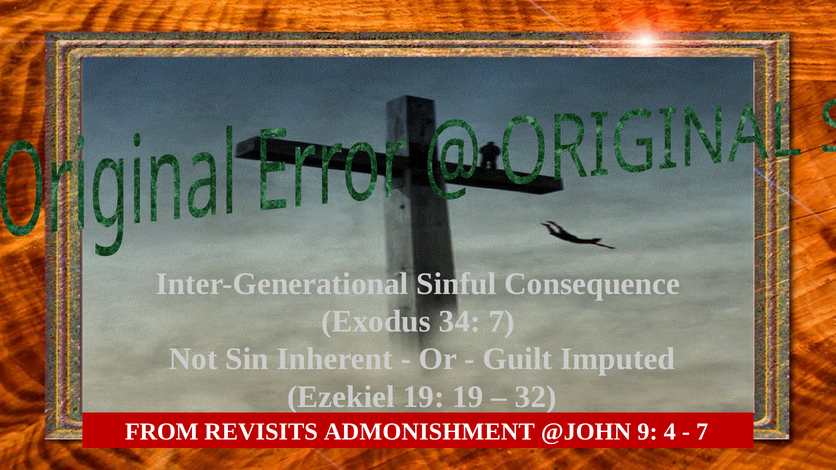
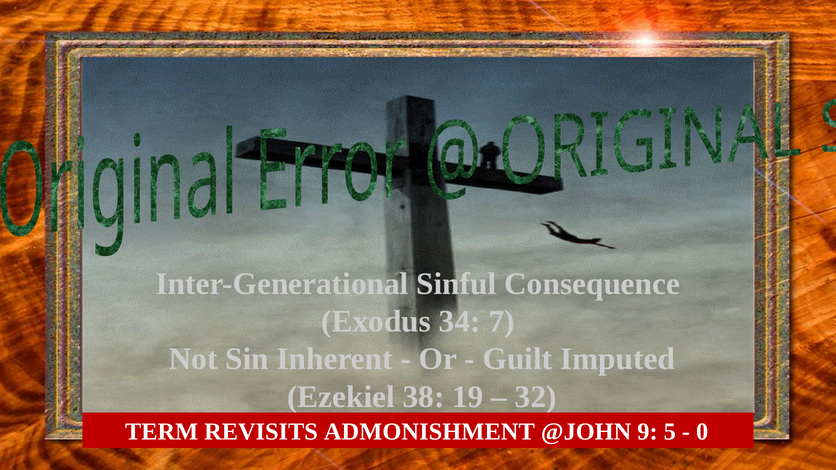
Ezekiel 19: 19 -> 38
FROM: FROM -> TERM
4: 4 -> 5
7 at (702, 432): 7 -> 0
